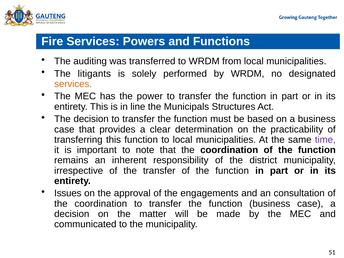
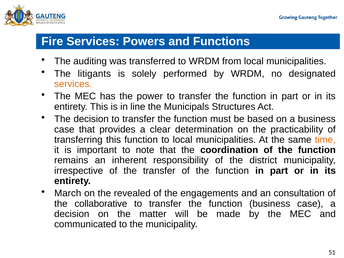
time colour: purple -> orange
Issues: Issues -> March
approval: approval -> revealed
coordination at (101, 204): coordination -> collaborative
